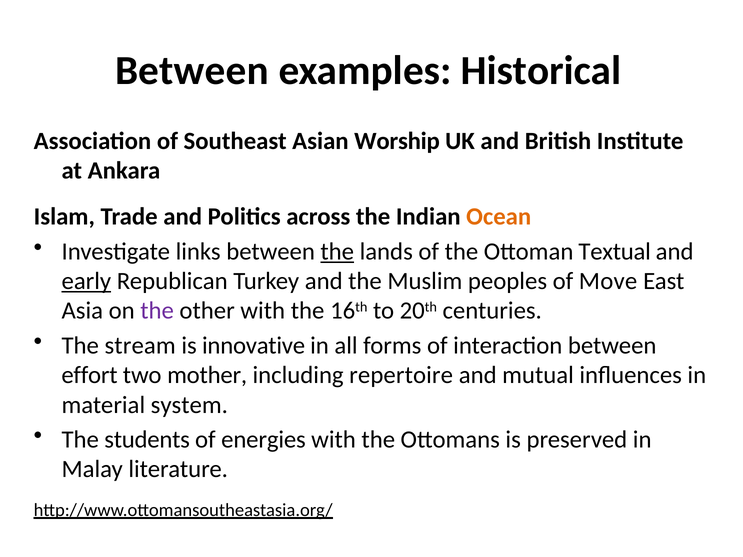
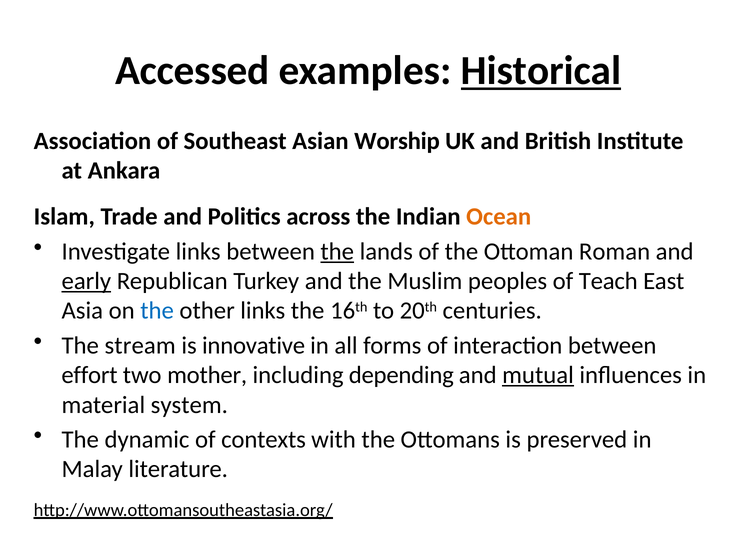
Between at (192, 71): Between -> Accessed
Historical underline: none -> present
Textual: Textual -> Roman
Move: Move -> Teach
the at (157, 311) colour: purple -> blue
other with: with -> links
repertoire: repertoire -> depending
mutual underline: none -> present
students: students -> dynamic
energies: energies -> contexts
